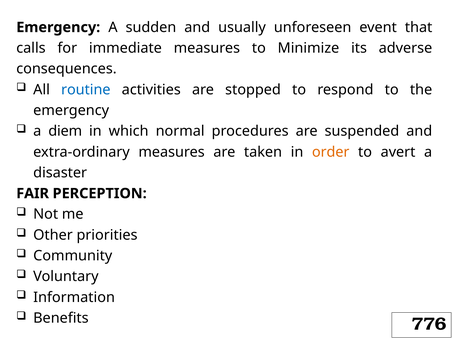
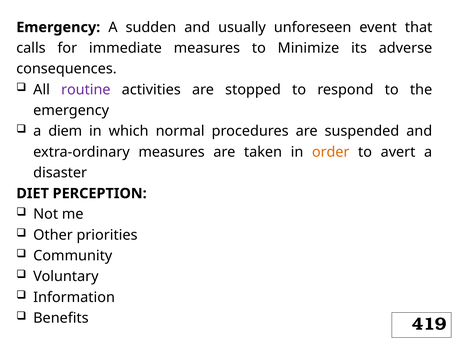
routine colour: blue -> purple
FAIR: FAIR -> DIET
776: 776 -> 419
